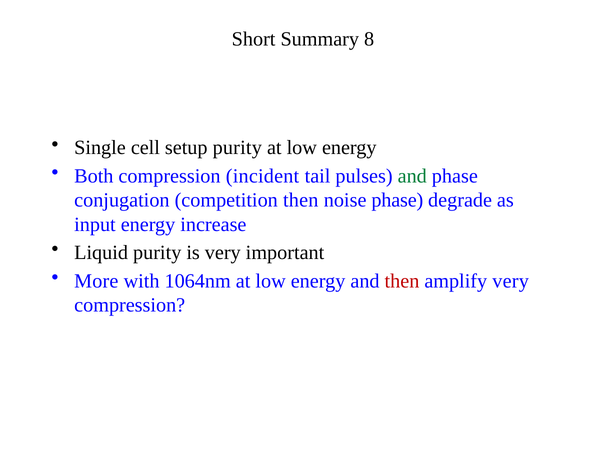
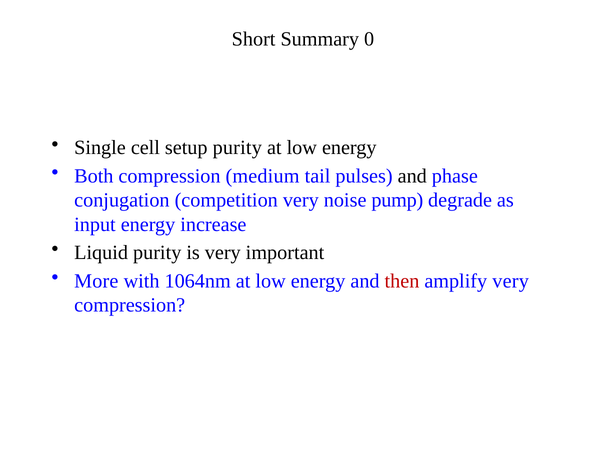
8: 8 -> 0
incident: incident -> medium
and at (412, 176) colour: green -> black
competition then: then -> very
noise phase: phase -> pump
